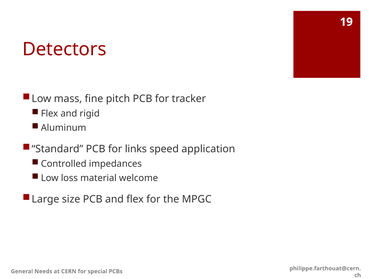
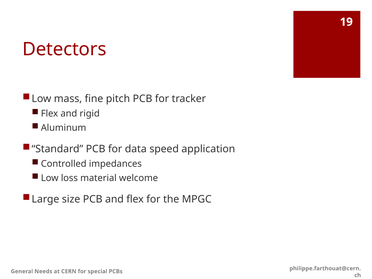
links: links -> data
